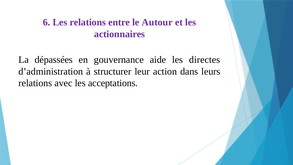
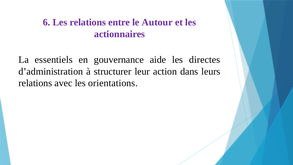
dépassées: dépassées -> essentiels
acceptations: acceptations -> orientations
